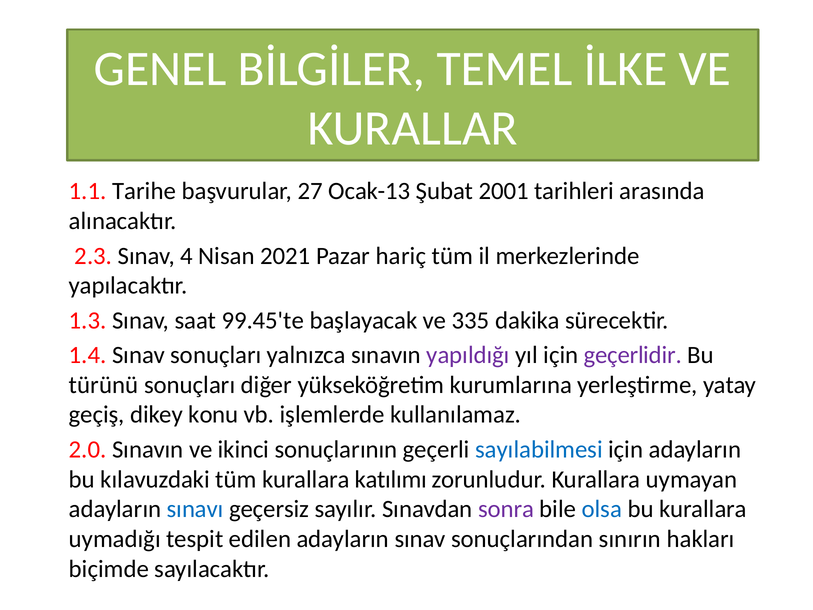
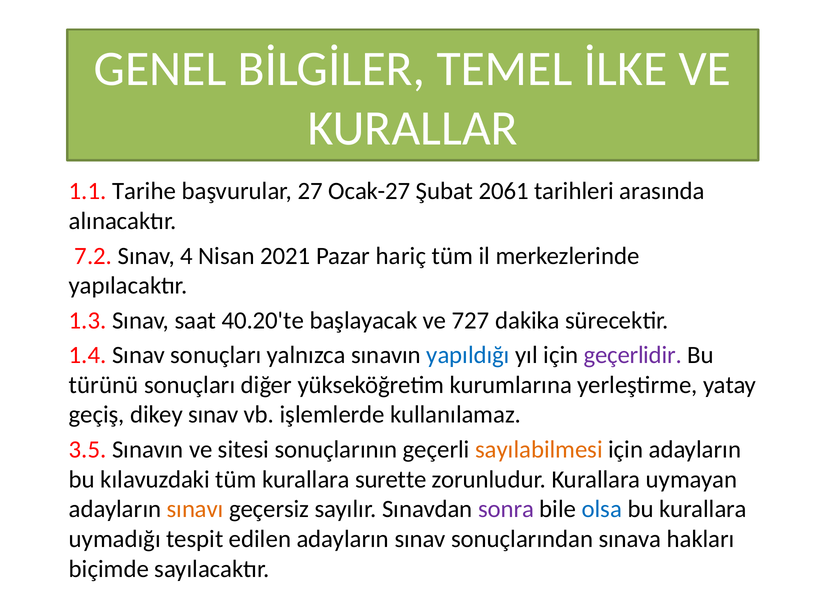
Ocak-13: Ocak-13 -> Ocak-27
2001: 2001 -> 2061
2.3: 2.3 -> 7.2
99.45'te: 99.45'te -> 40.20'te
335: 335 -> 727
yapıldığı colour: purple -> blue
dikey konu: konu -> sınav
2.0: 2.0 -> 3.5
ikinci: ikinci -> sitesi
sayılabilmesi colour: blue -> orange
katılımı: katılımı -> surette
sınavı colour: blue -> orange
sınırın: sınırın -> sınava
